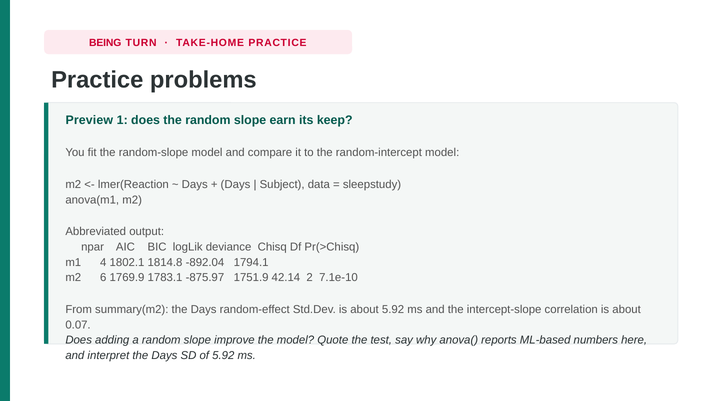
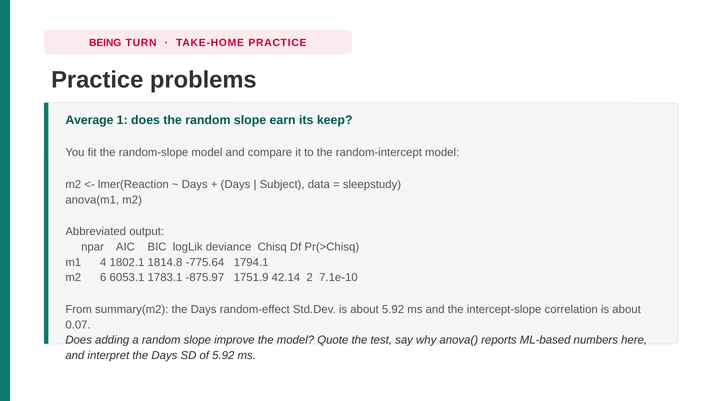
Preview: Preview -> Average
-892.04: -892.04 -> -775.64
1769.9: 1769.9 -> 6053.1
